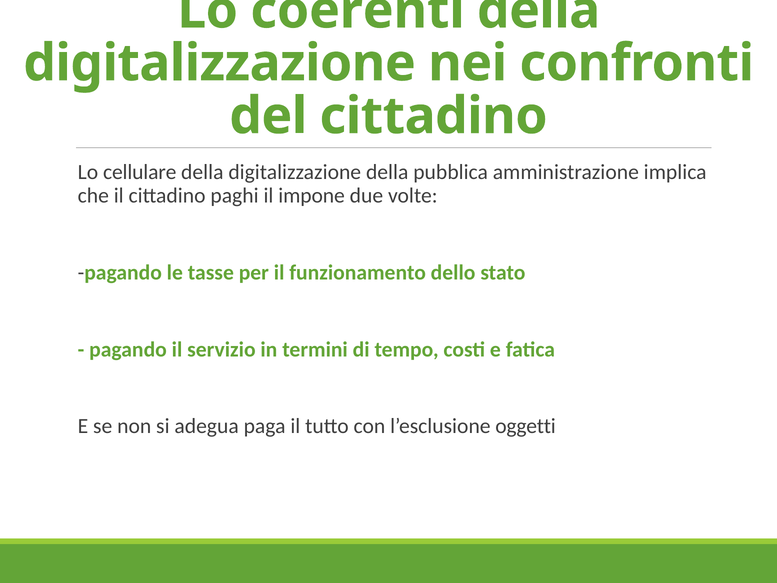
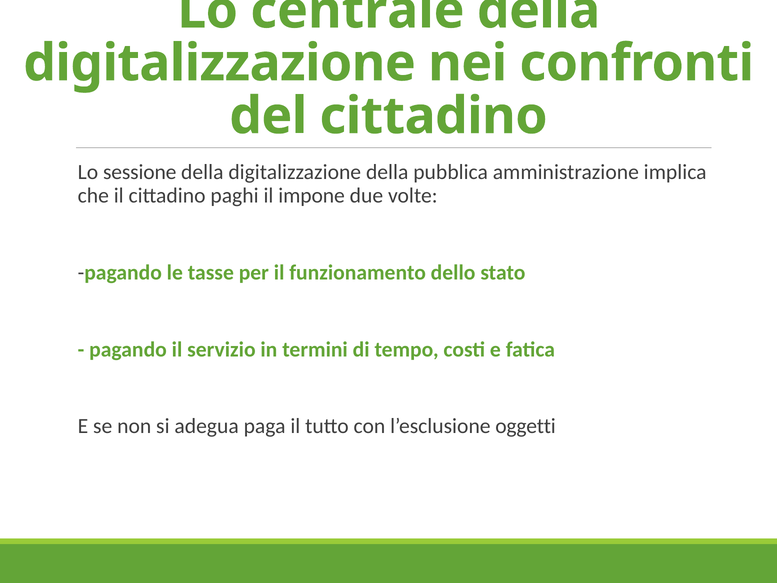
coerenti: coerenti -> centrale
cellulare: cellulare -> sessione
